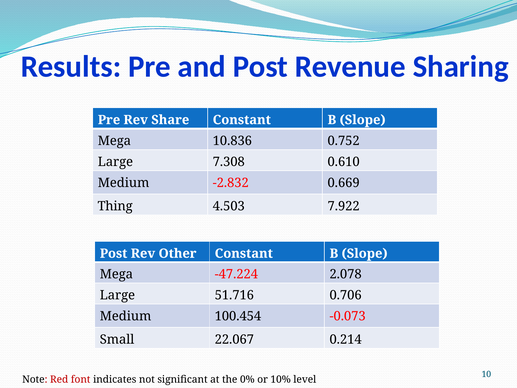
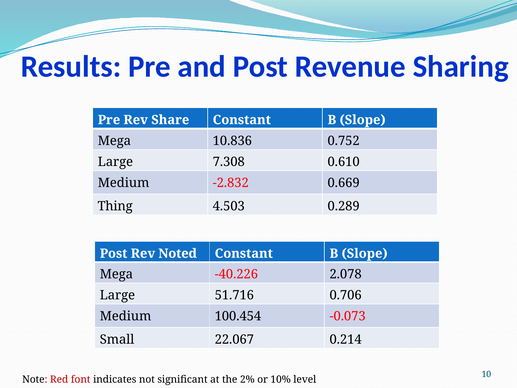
7.922: 7.922 -> 0.289
Other: Other -> Noted
-47.224: -47.224 -> -40.226
0%: 0% -> 2%
